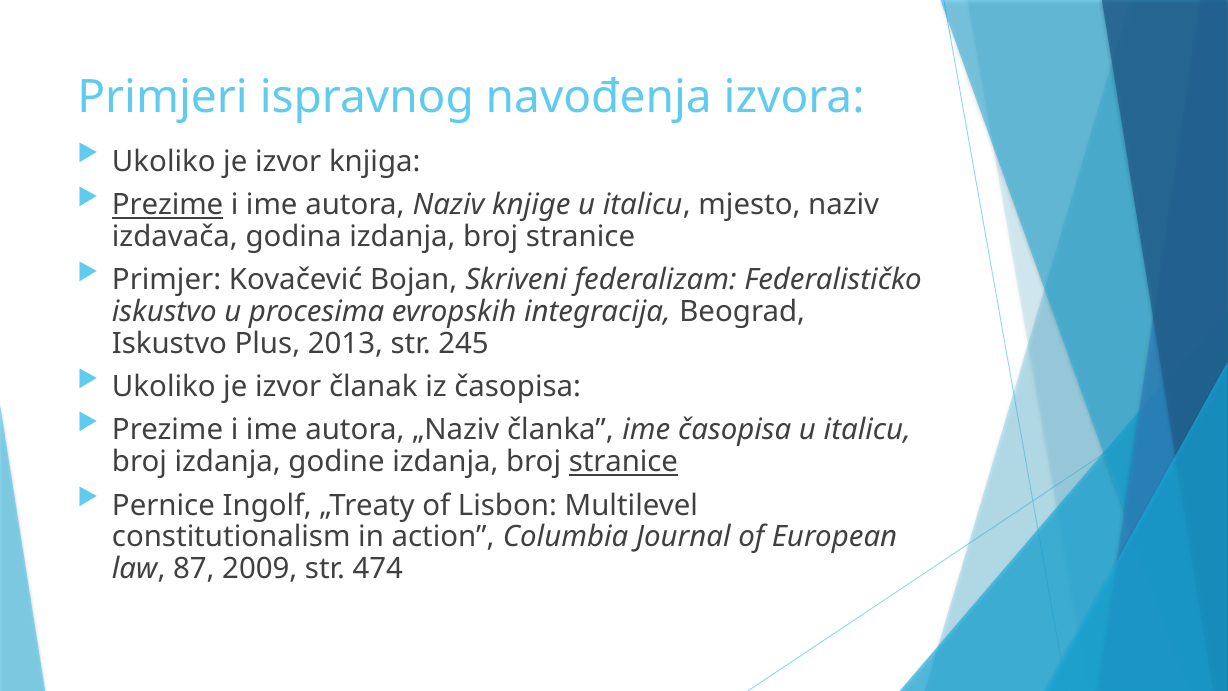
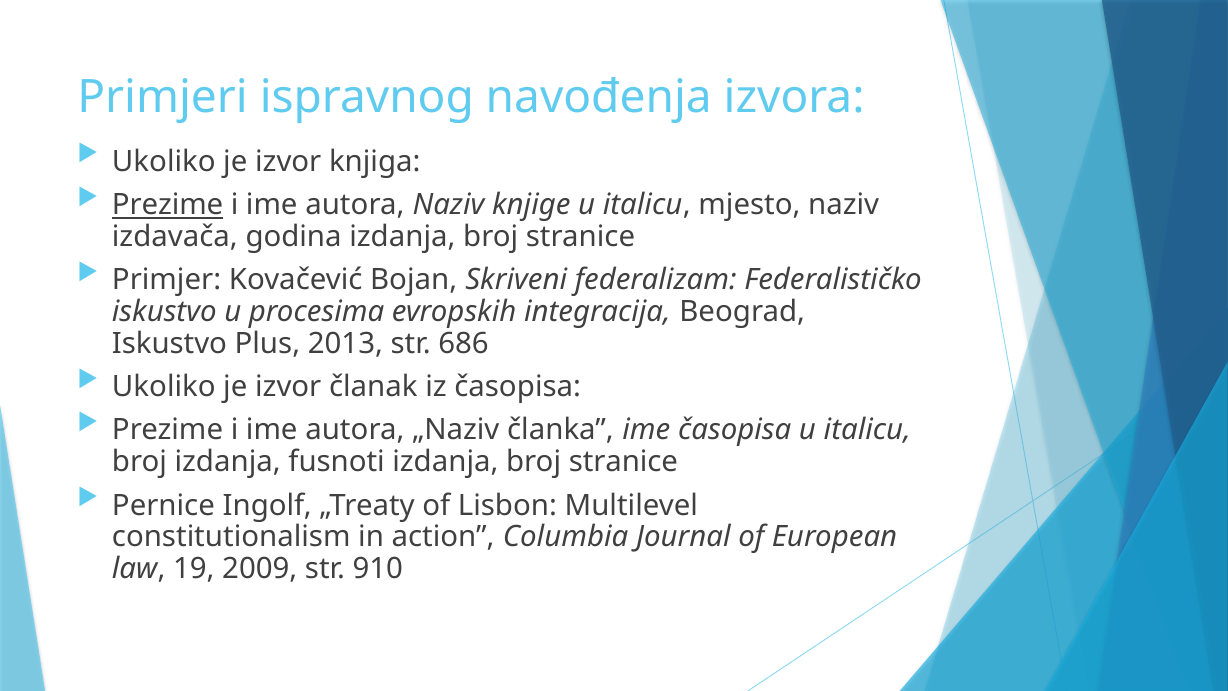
245: 245 -> 686
godine: godine -> fusnoti
stranice at (623, 462) underline: present -> none
87: 87 -> 19
474: 474 -> 910
